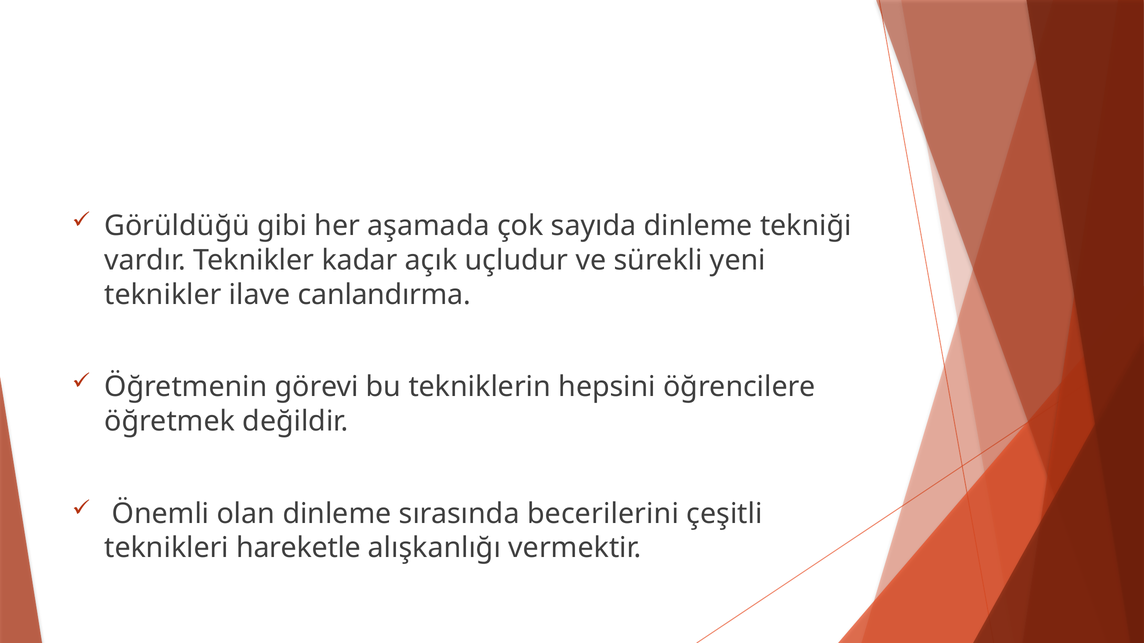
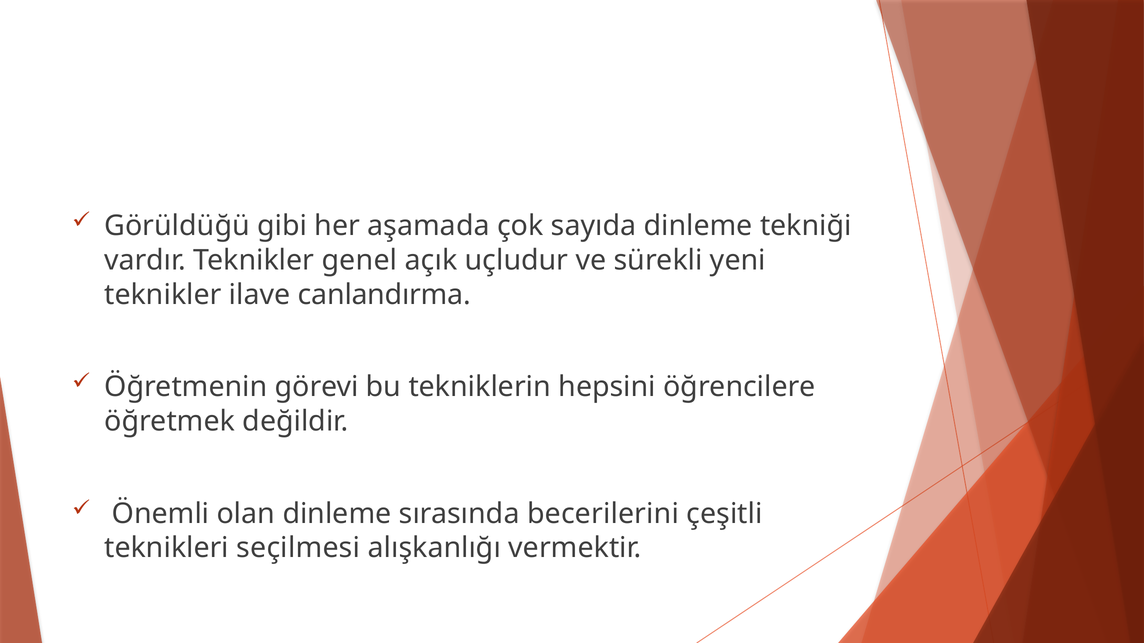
kadar: kadar -> genel
hareketle: hareketle -> seçilmesi
